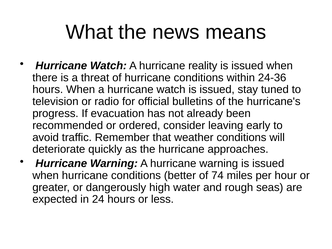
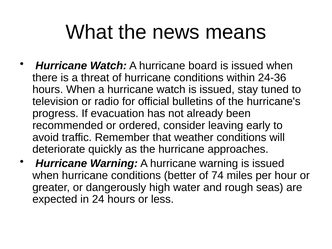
reality: reality -> board
